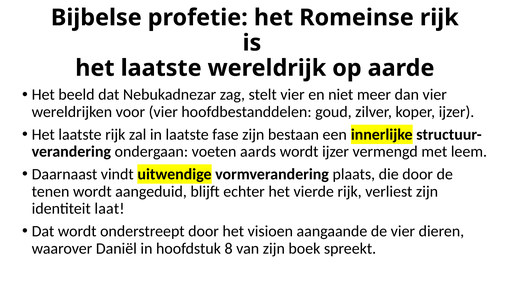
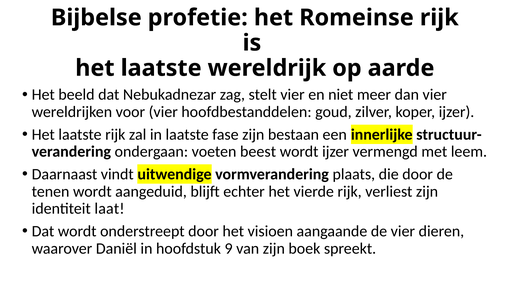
aards: aards -> beest
8: 8 -> 9
